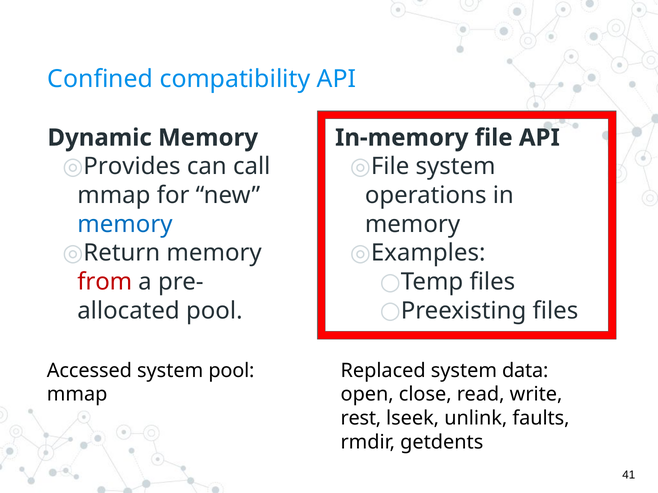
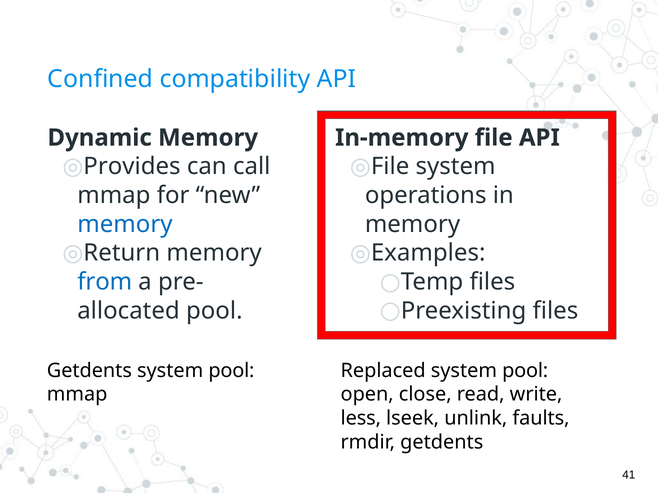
from colour: red -> blue
Accessed at (89, 371): Accessed -> Getdents
Replaced system data: data -> pool
rest: rest -> less
